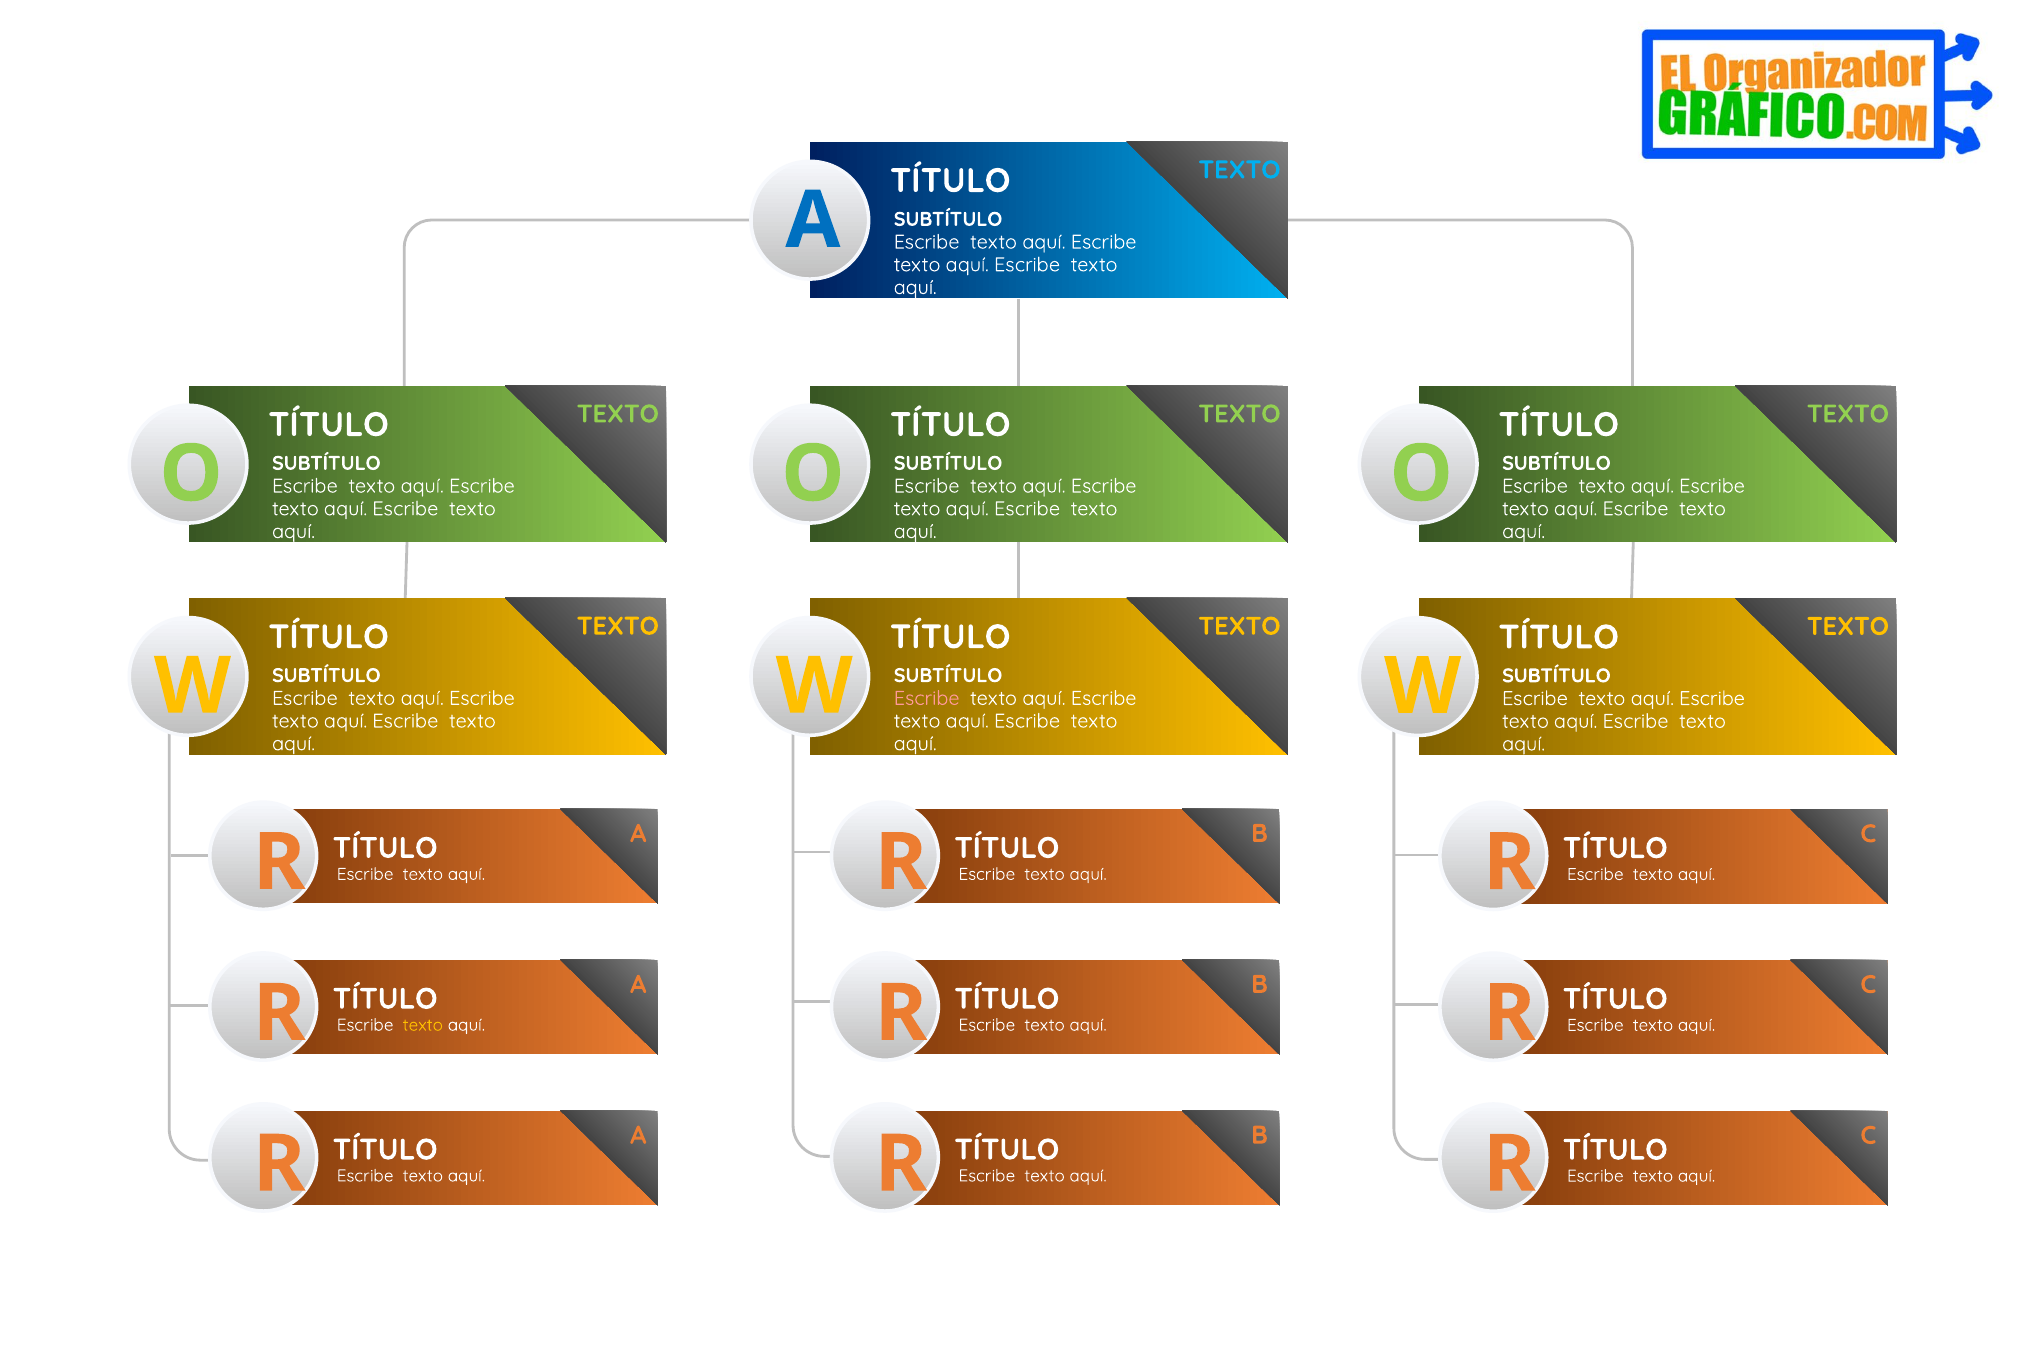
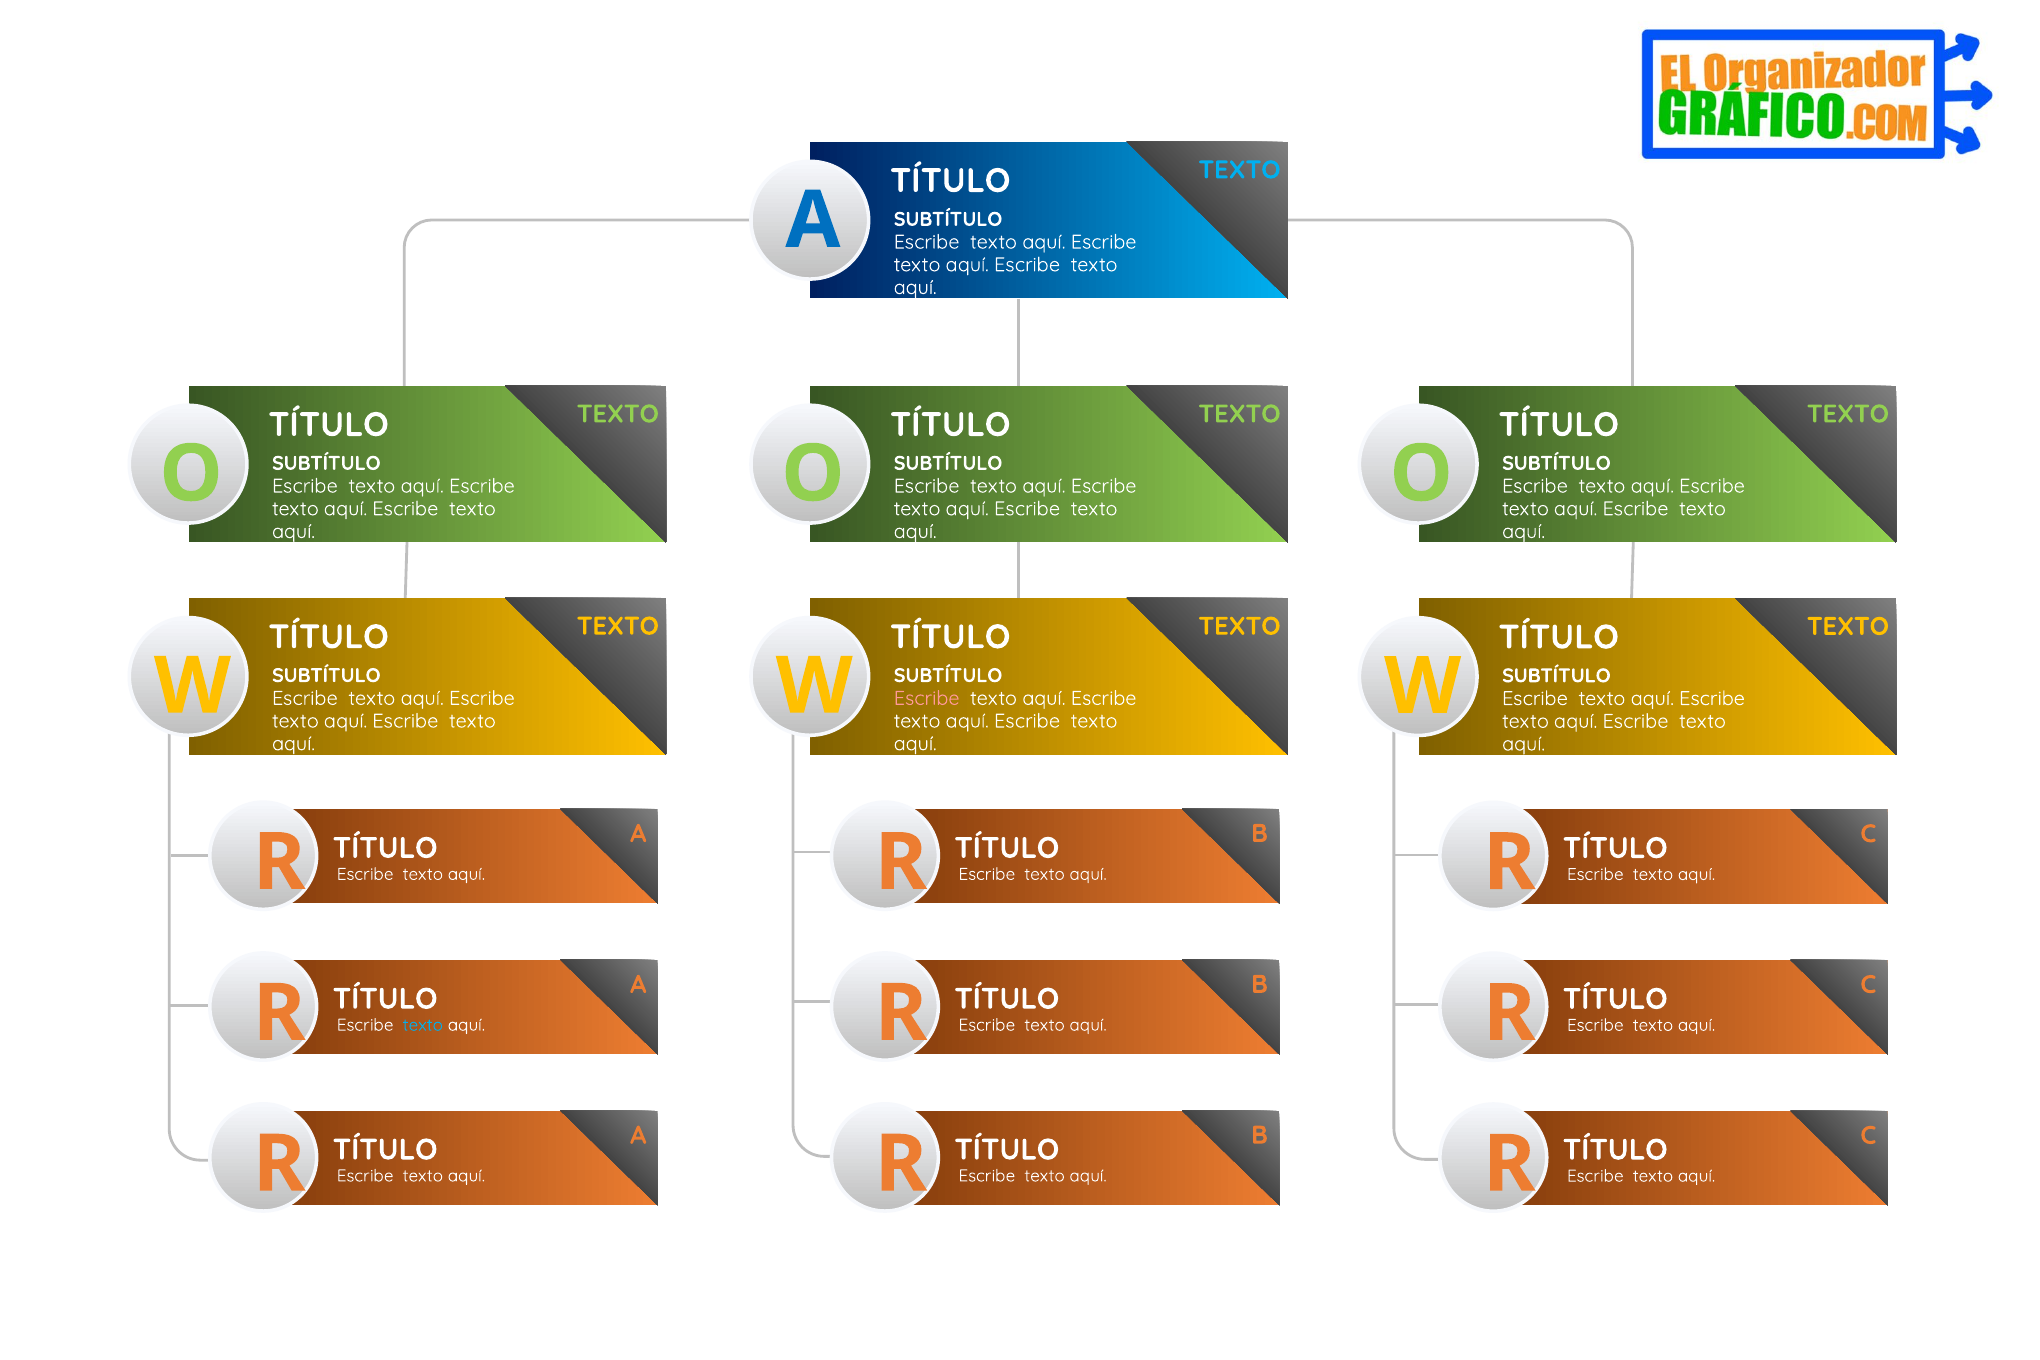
texto at (423, 1025) colour: yellow -> light blue
